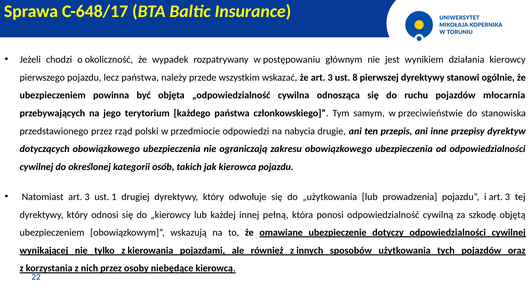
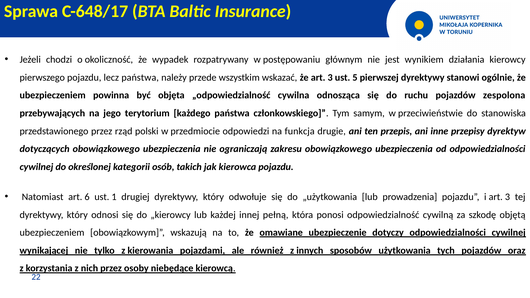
8: 8 -> 5
młocarnia: młocarnia -> zespolona
nabycia: nabycia -> funkcja
Natomiast art 3: 3 -> 6
